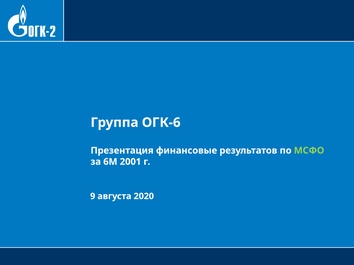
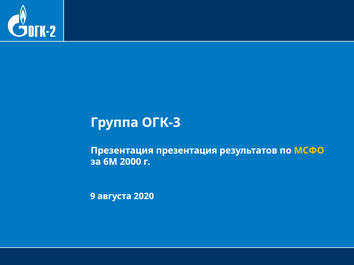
ОГК-6: ОГК-6 -> ОГК-3
Презентация финансовые: финансовые -> презентация
МСФО colour: light green -> yellow
2001: 2001 -> 2000
